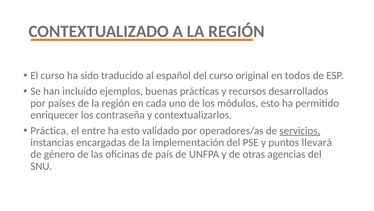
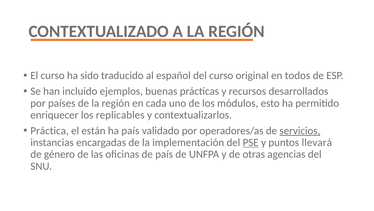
contraseña: contraseña -> replicables
entre: entre -> están
ha esto: esto -> país
PSE underline: none -> present
